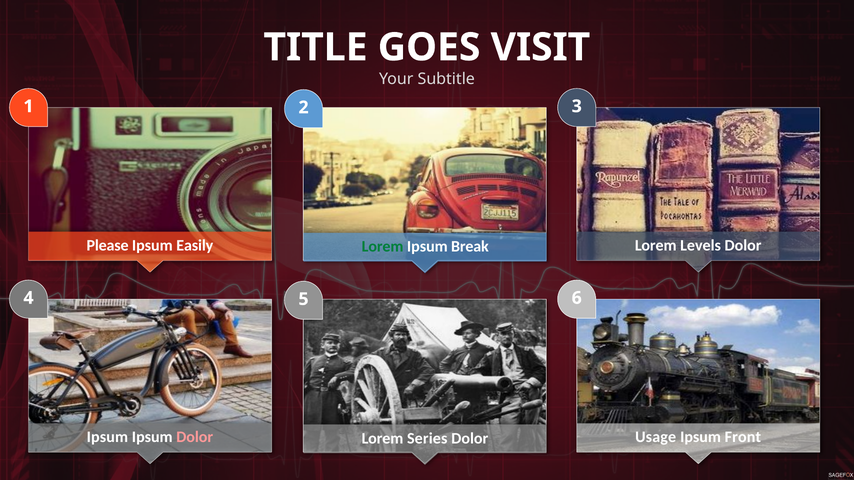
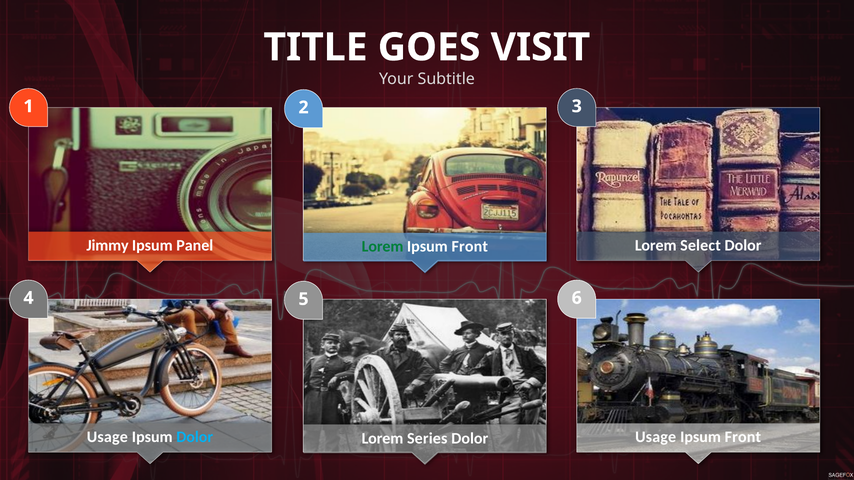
Please: Please -> Jimmy
Easily: Easily -> Panel
Levels: Levels -> Select
Break at (470, 247): Break -> Front
Ipsum at (107, 438): Ipsum -> Usage
Dolor at (195, 438) colour: pink -> light blue
